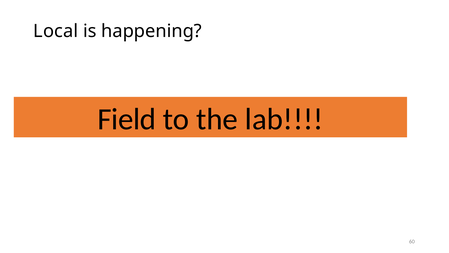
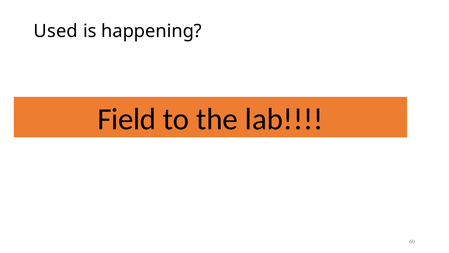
Local: Local -> Used
